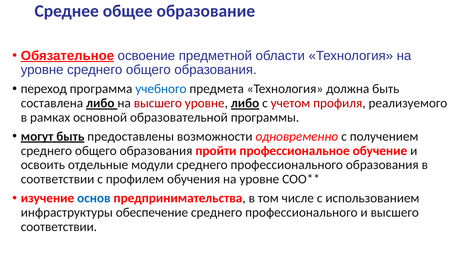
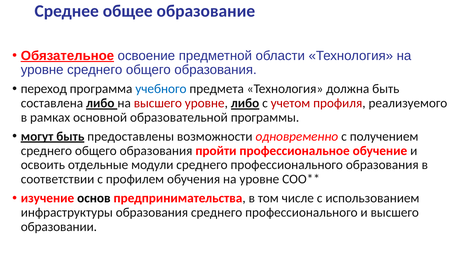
основ colour: blue -> black
инфраструктуры обеспечение: обеспечение -> образования
соответствии at (59, 227): соответствии -> образовании
